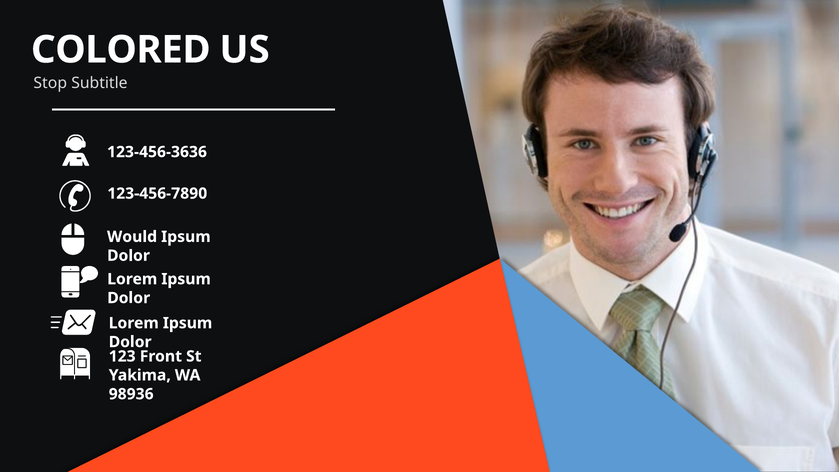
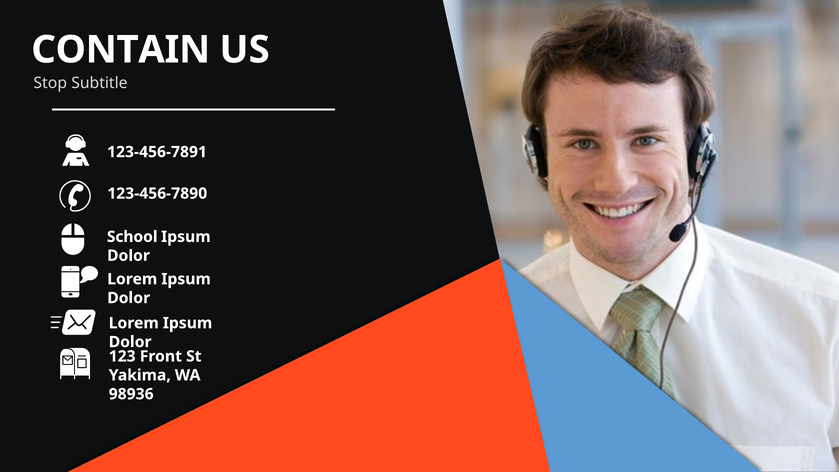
COLORED: COLORED -> CONTAIN
123-456-3636: 123-456-3636 -> 123-456-7891
Would: Would -> School
